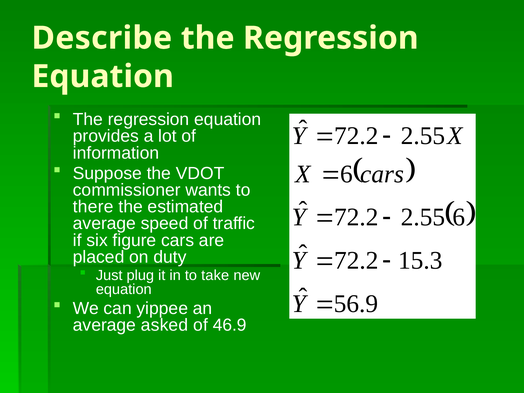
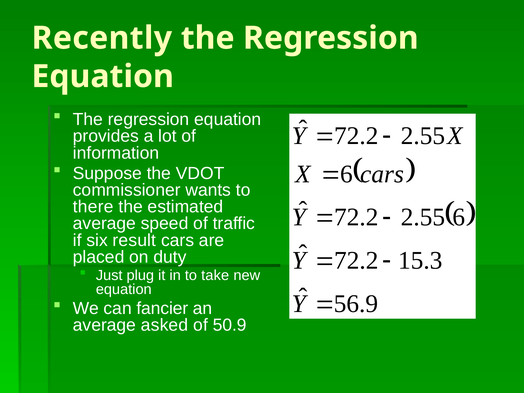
Describe: Describe -> Recently
figure: figure -> result
yippee: yippee -> fancier
46.9: 46.9 -> 50.9
